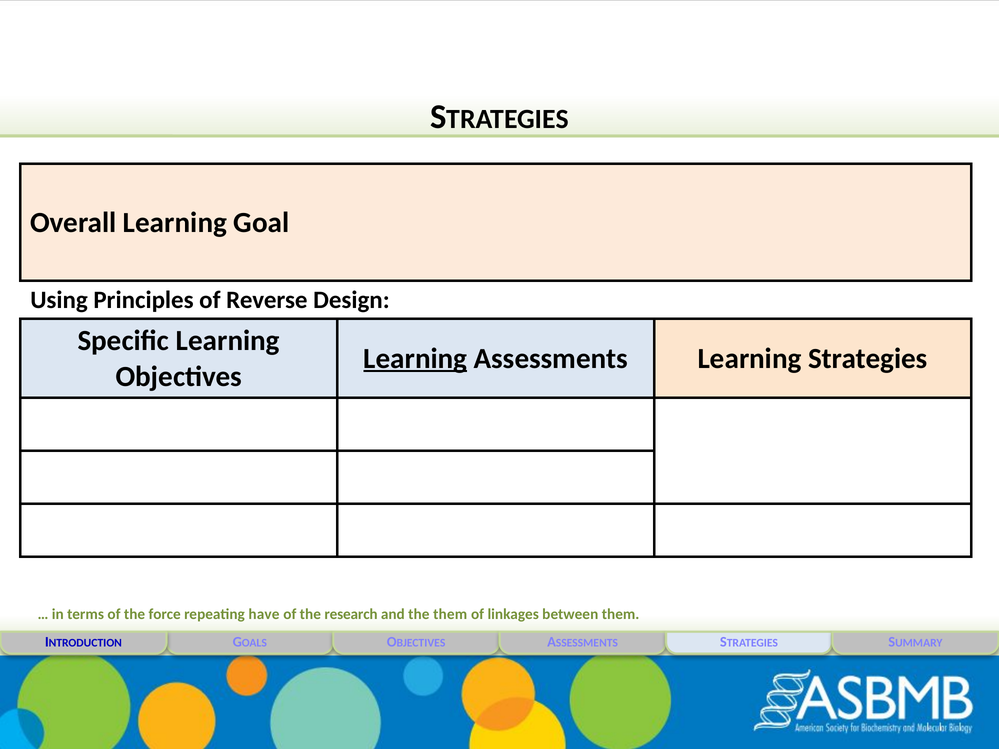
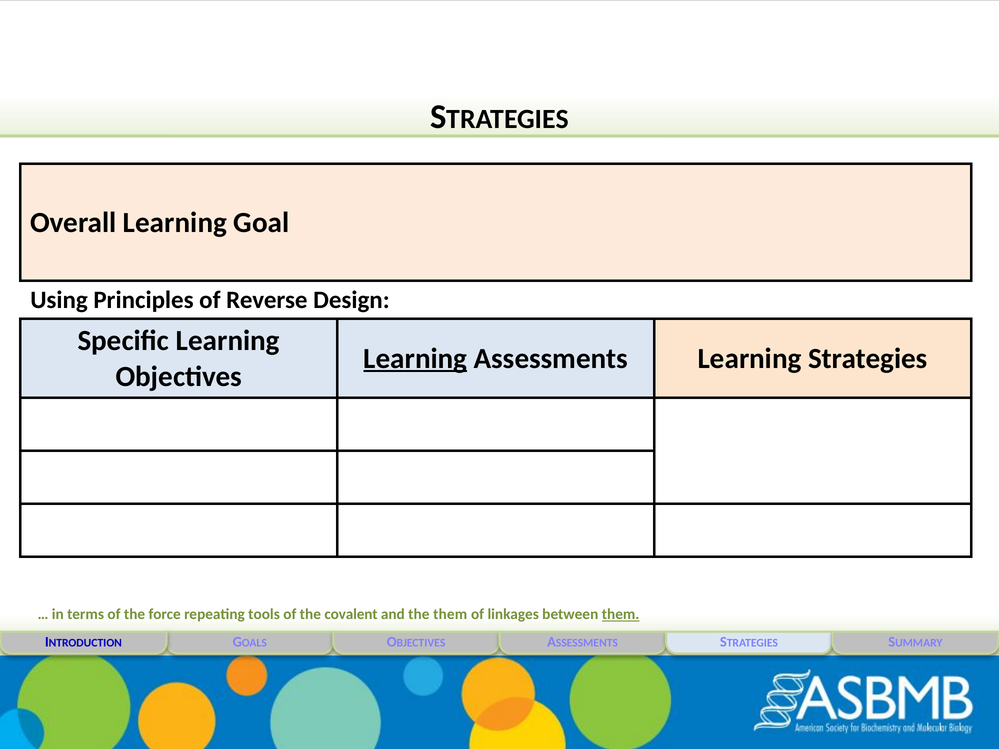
have: have -> tools
research: research -> covalent
them at (621, 615) underline: none -> present
